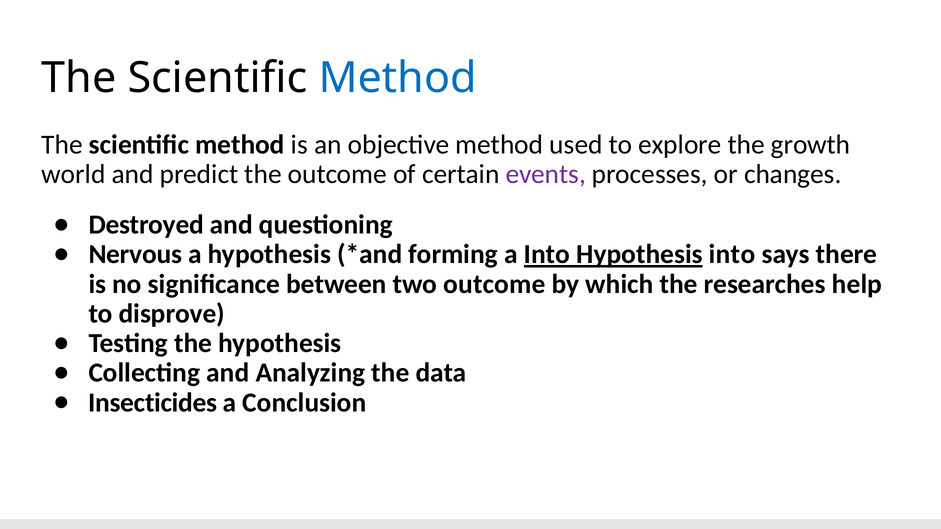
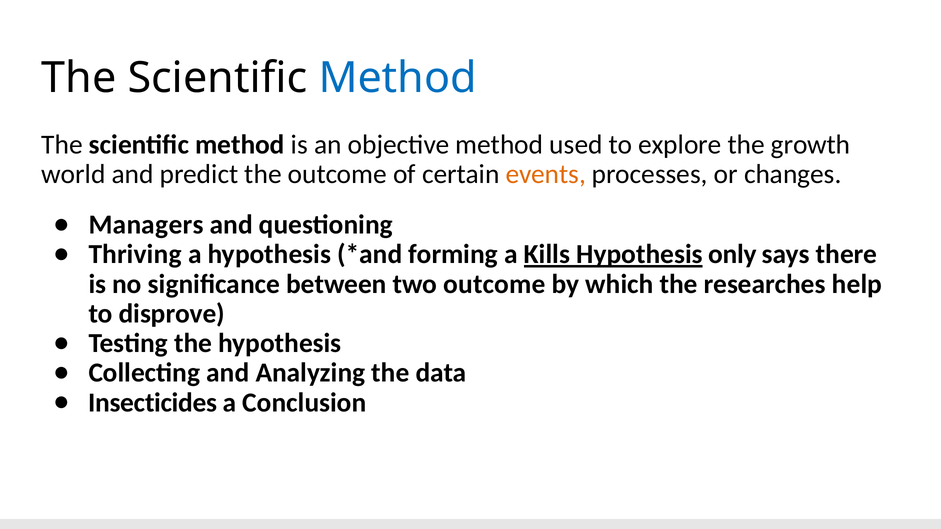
events colour: purple -> orange
Destroyed: Destroyed -> Managers
Nervous: Nervous -> Thriving
a Into: Into -> Kills
Hypothesis into: into -> only
